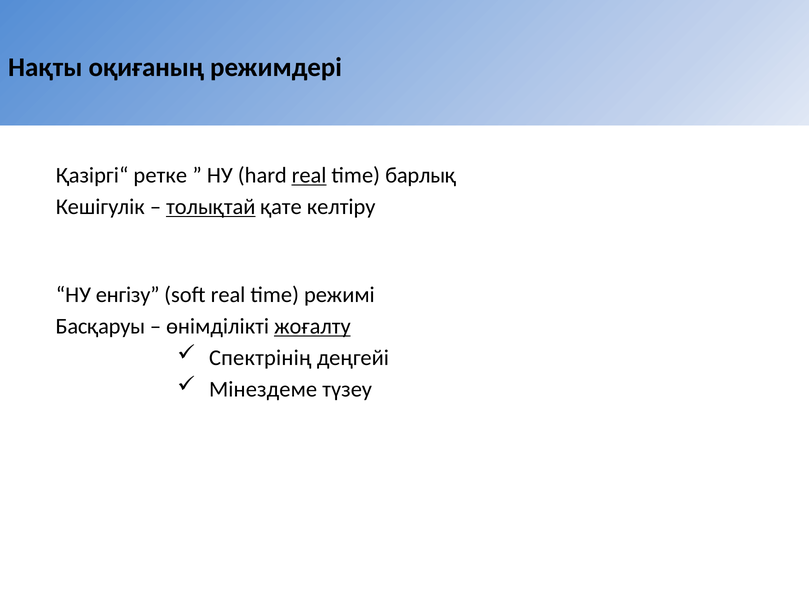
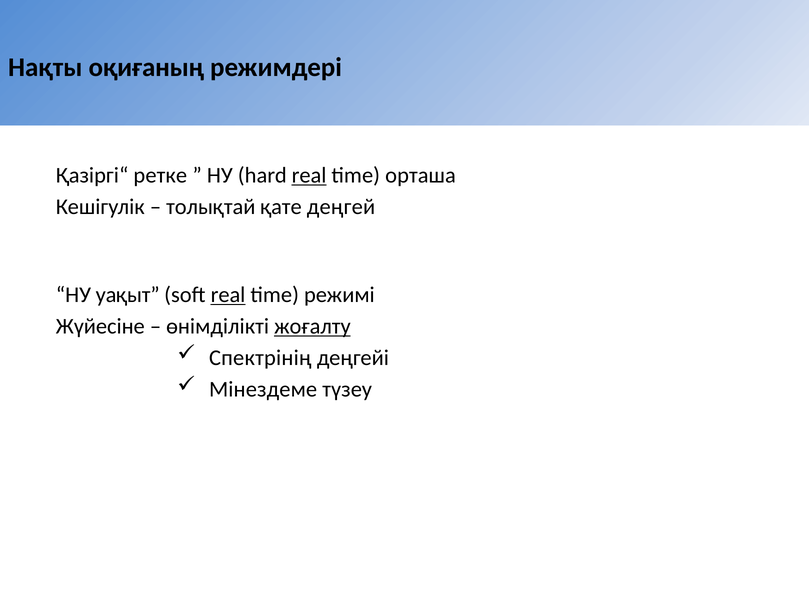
барлық: барлық -> орташа
толықтай underline: present -> none
келтіру: келтіру -> деңгей
енгізу: енгізу -> уақыт
real at (228, 295) underline: none -> present
Басқаруы: Басқаруы -> Жүйесіне
